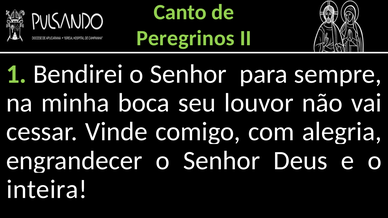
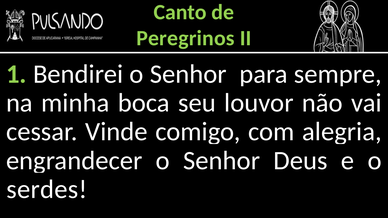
inteira: inteira -> serdes
